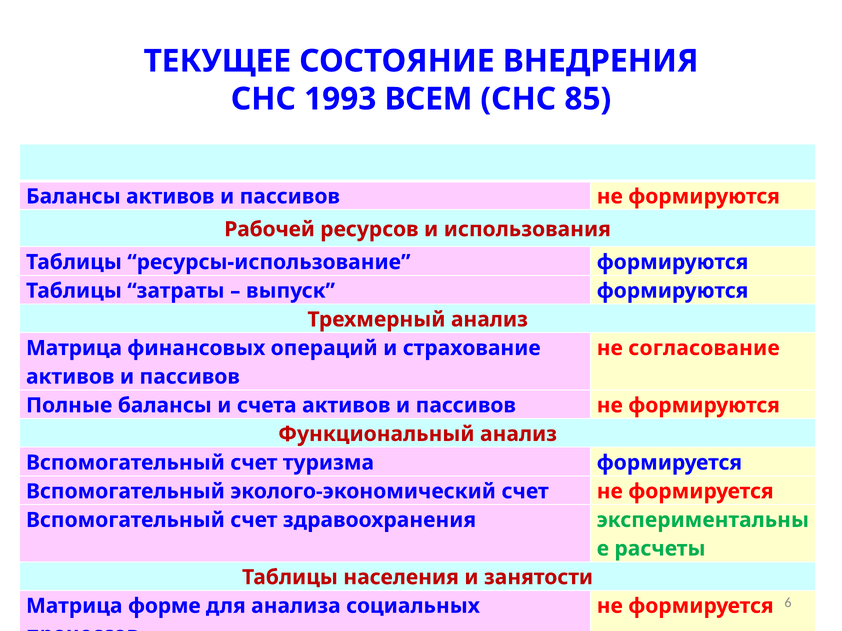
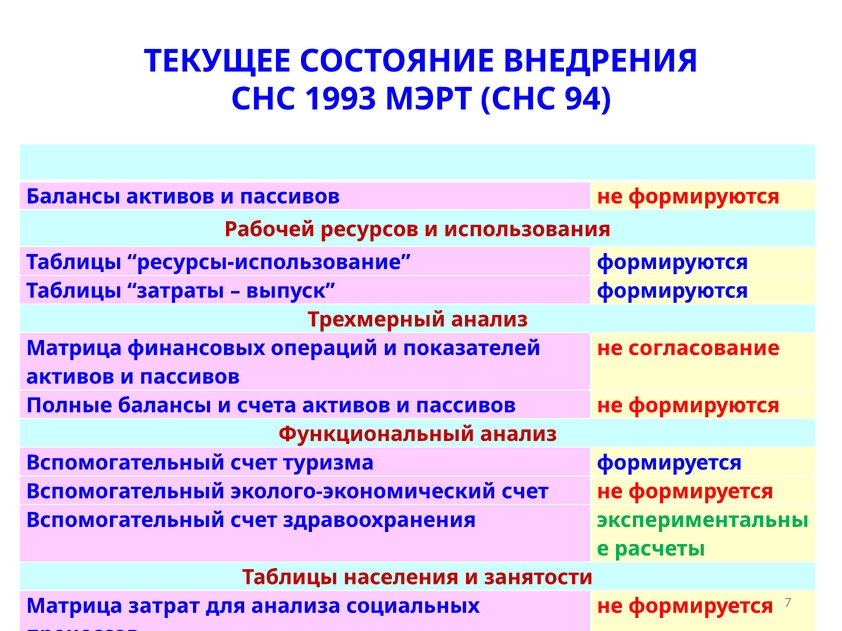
ВСЕМ: ВСЕМ -> МЭРТ
85: 85 -> 94
страхование: страхование -> показателей
форме: форме -> затрат
6: 6 -> 7
